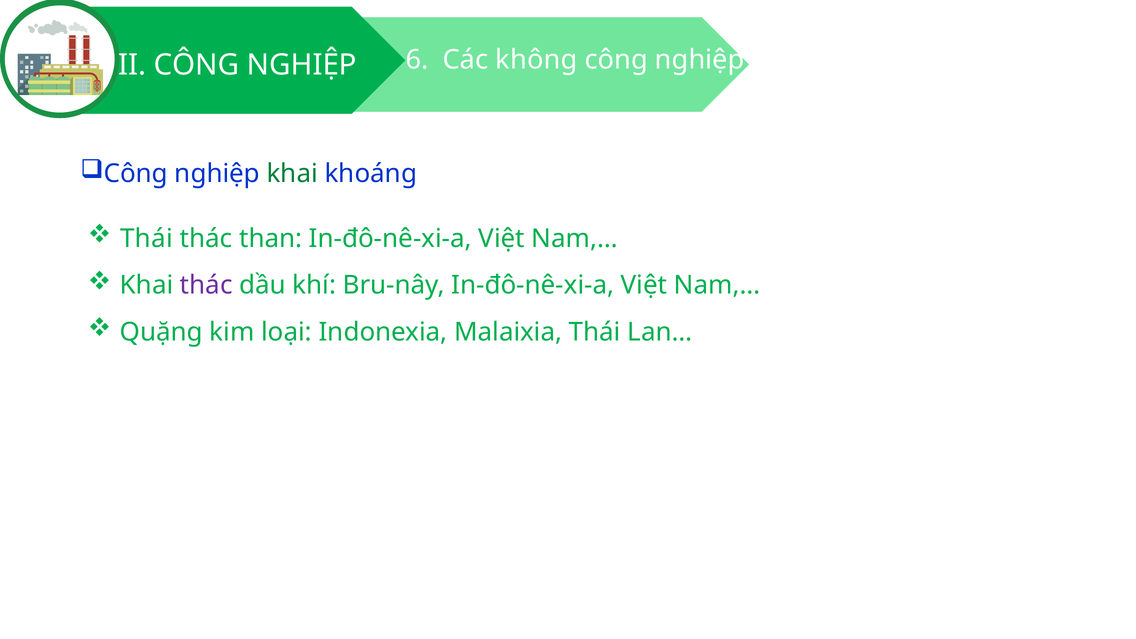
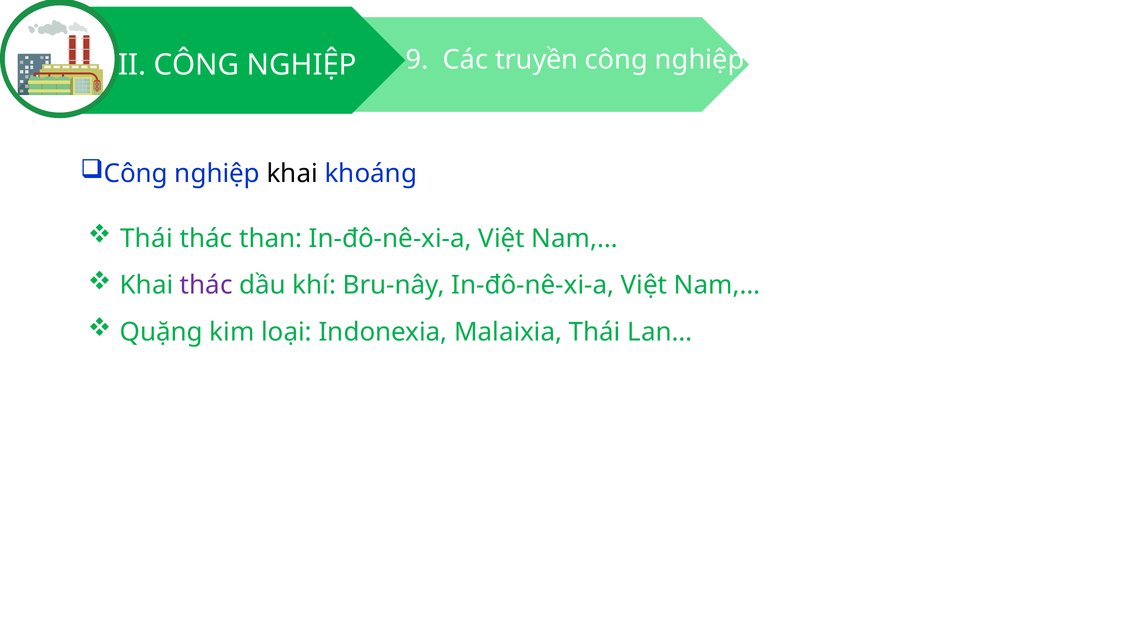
6: 6 -> 9
không: không -> truyền
khai at (292, 174) colour: green -> black
